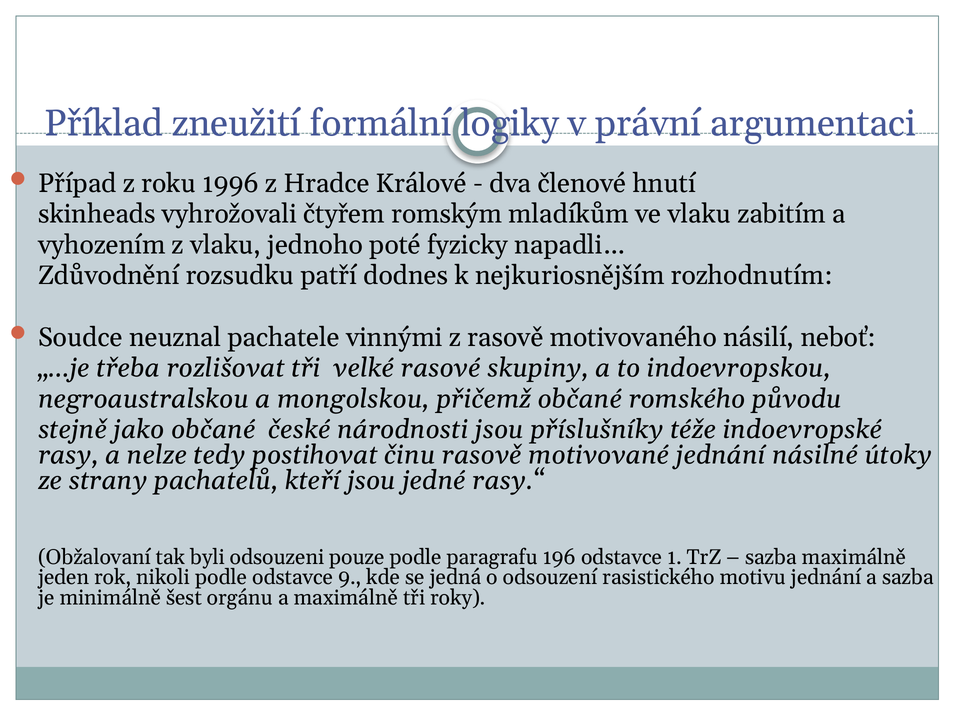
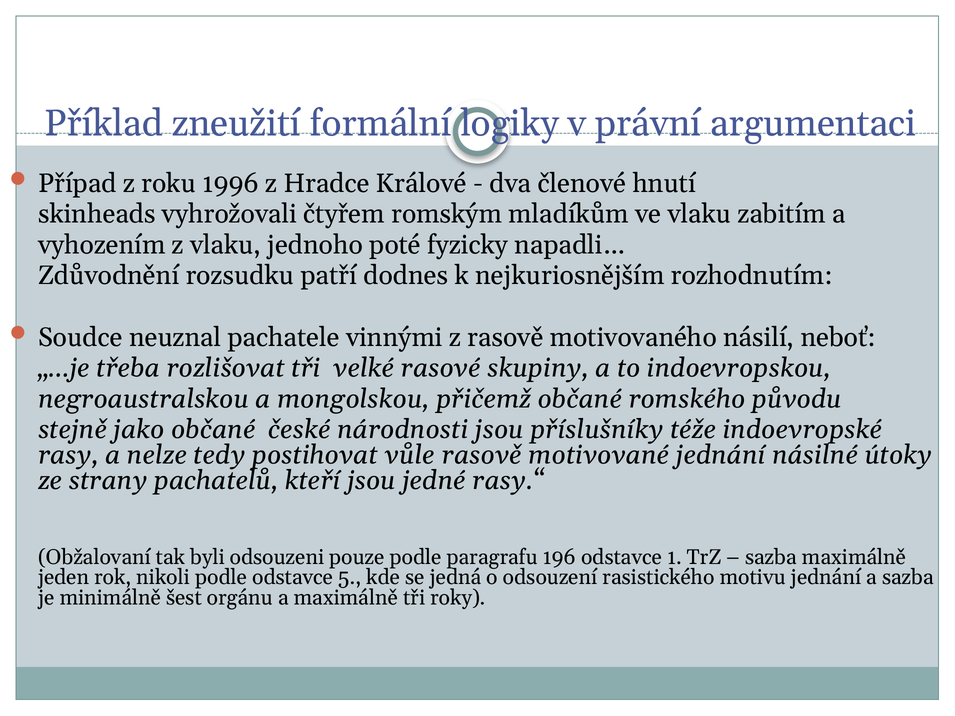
činu: činu -> vůle
9: 9 -> 5
